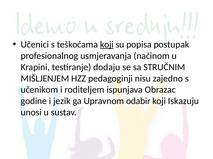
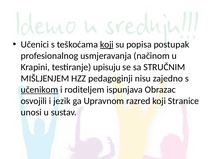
dodaju: dodaju -> upisuju
učenikom underline: none -> present
godine: godine -> osvojili
odabir: odabir -> razred
Iskazuju: Iskazuju -> Stranice
